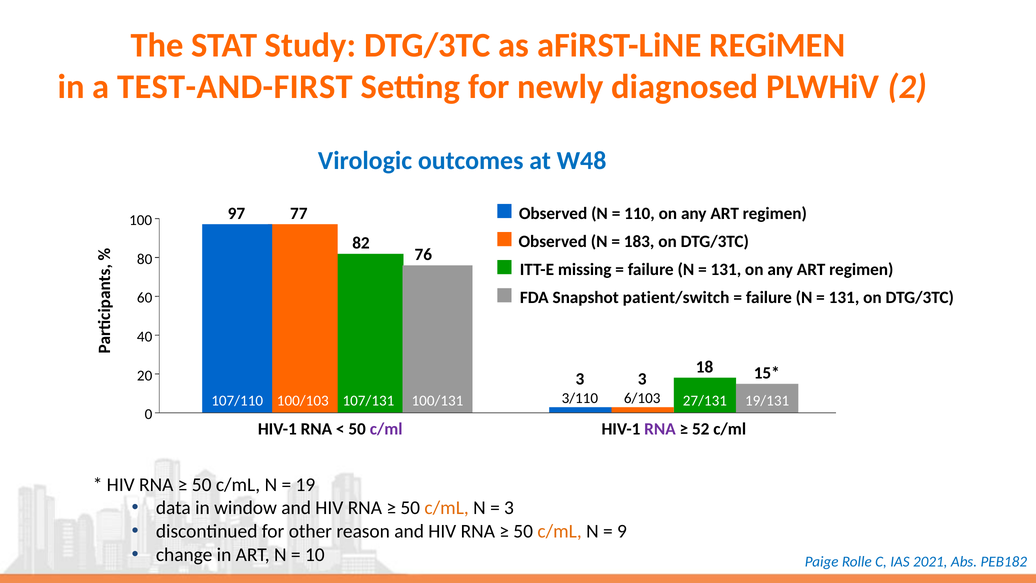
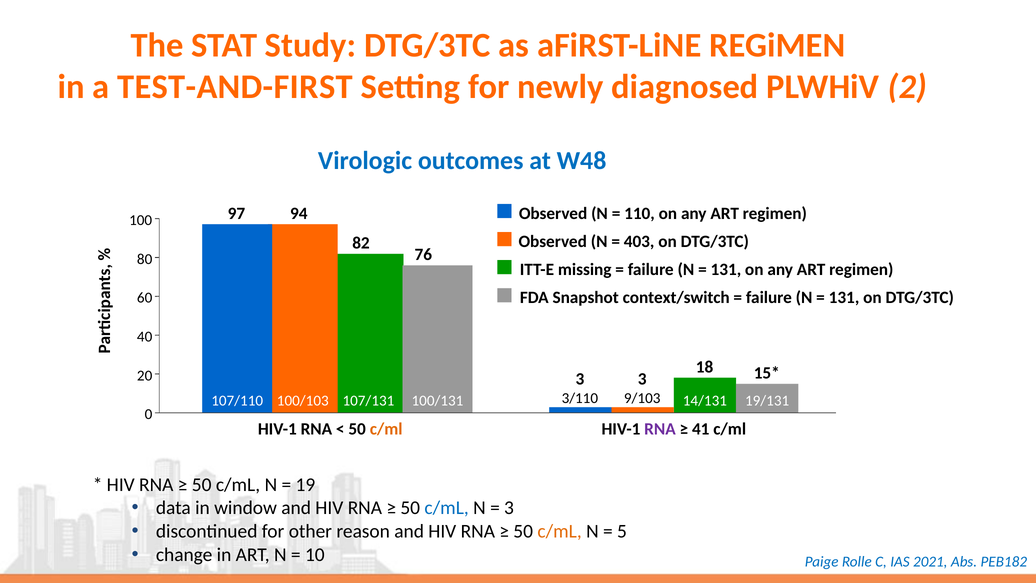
77: 77 -> 94
183: 183 -> 403
patient/switch: patient/switch -> context/switch
6/103: 6/103 -> 9/103
27/131: 27/131 -> 14/131
c/ml at (386, 429) colour: purple -> orange
52: 52 -> 41
c/mL at (447, 508) colour: orange -> blue
9: 9 -> 5
